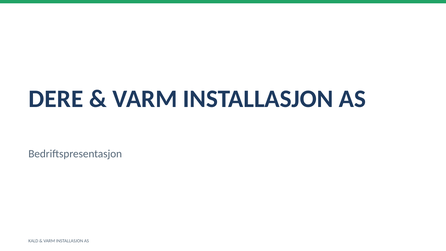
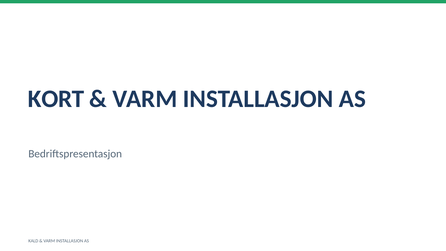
DERE: DERE -> KORT
